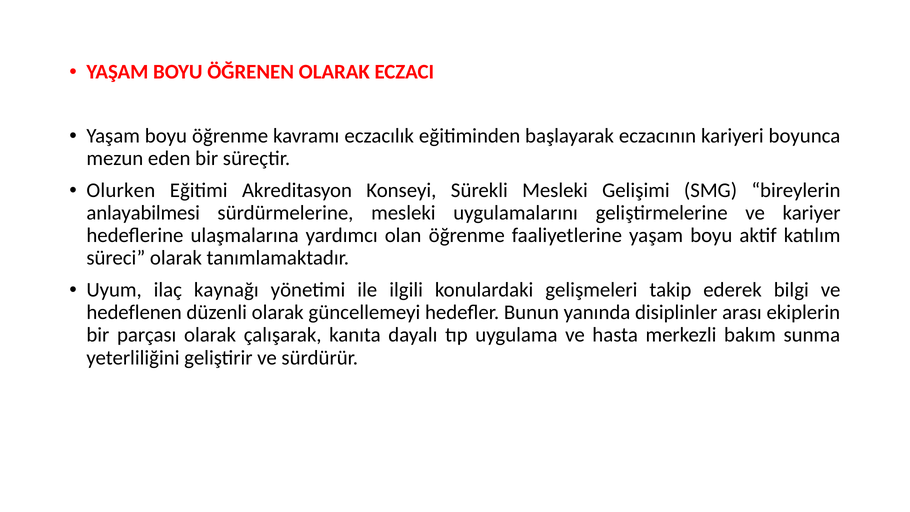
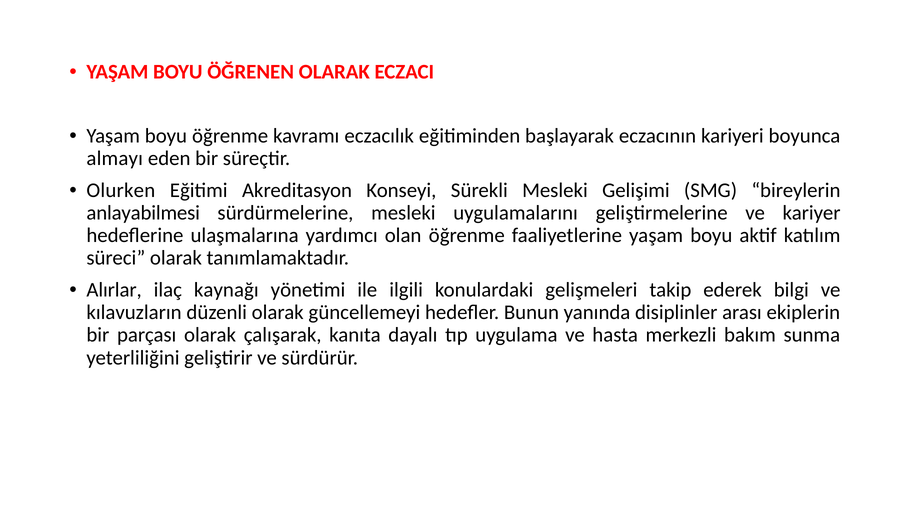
mezun: mezun -> almayı
Uyum: Uyum -> Alırlar
hedeflenen: hedeflenen -> kılavuzların
